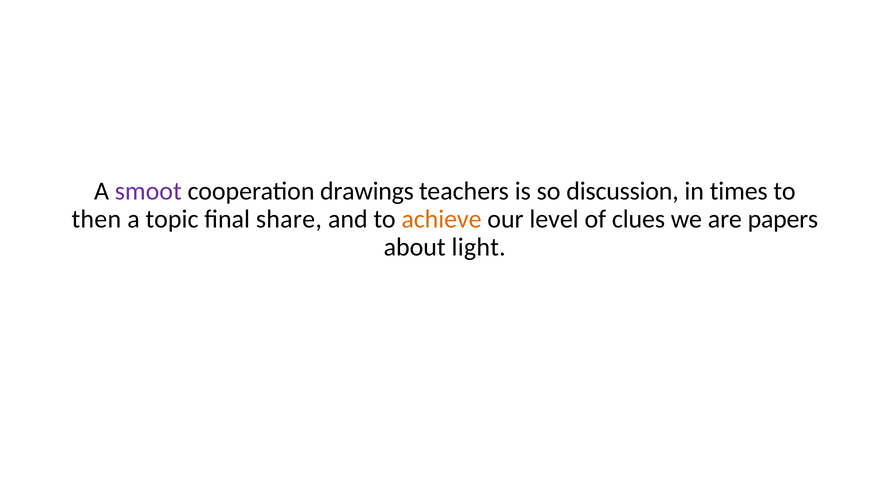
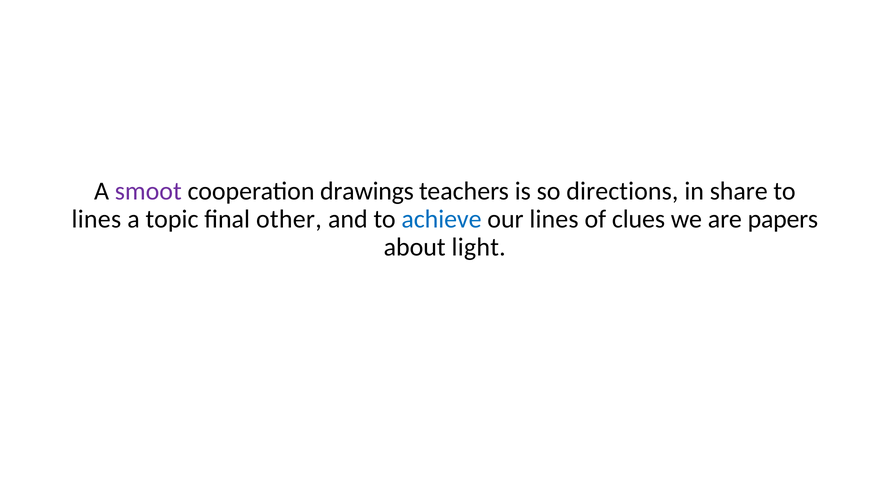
discussion: discussion -> directions
times: times -> share
then at (96, 219): then -> lines
share: share -> other
achieve colour: orange -> blue
our level: level -> lines
